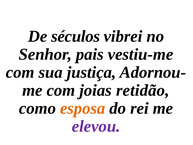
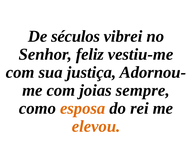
pais: pais -> feliz
retidão: retidão -> sempre
elevou colour: purple -> orange
